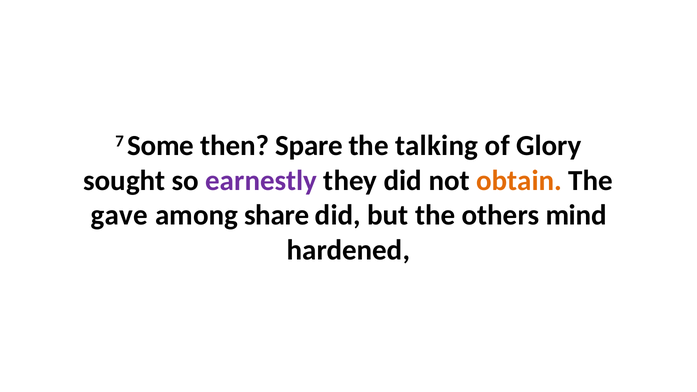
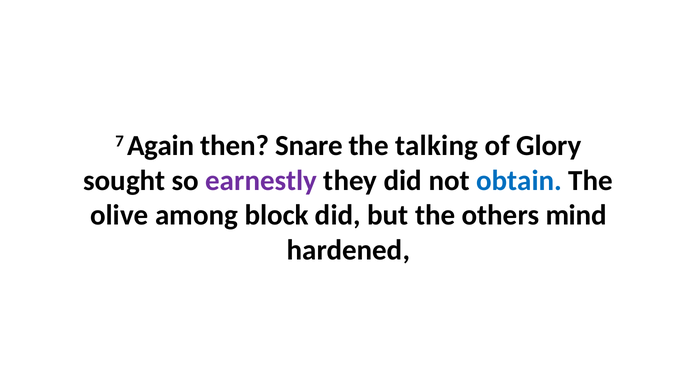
Some: Some -> Again
Spare: Spare -> Snare
obtain colour: orange -> blue
gave: gave -> olive
share: share -> block
